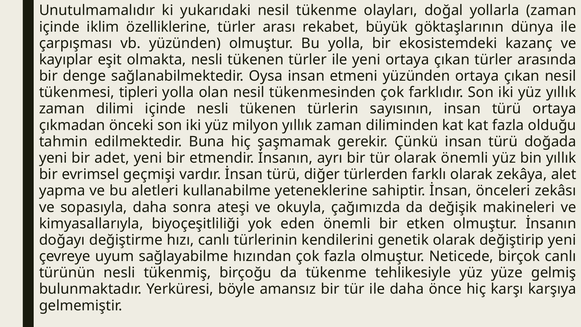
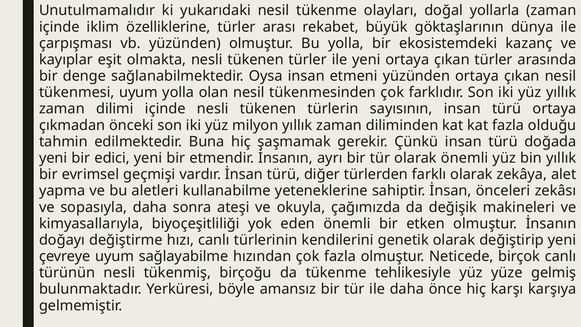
tükenmesi tipleri: tipleri -> uyum
adet: adet -> edici
